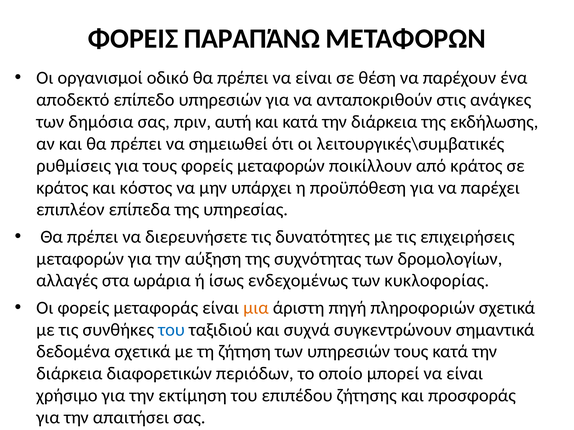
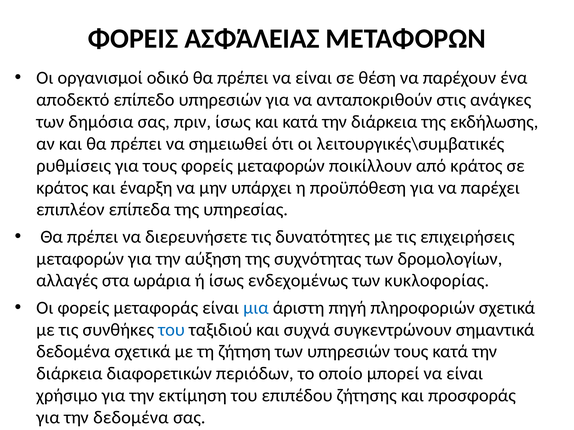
ΠΑΡΑΠΆΝΩ: ΠΑΡΑΠΆΝΩ -> ΑΣΦΆΛΕΙΑΣ
πριν αυτή: αυτή -> ίσως
κόστος: κόστος -> έναρξη
μια colour: orange -> blue
την απαιτήσει: απαιτήσει -> δεδομένα
